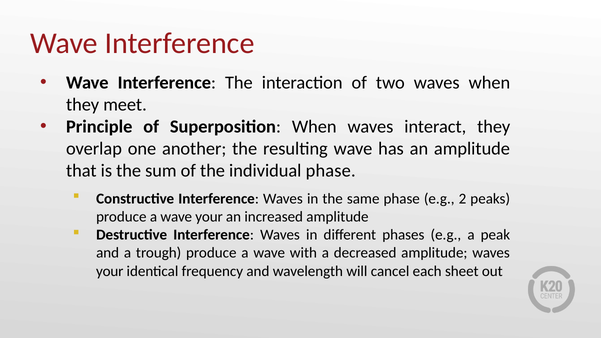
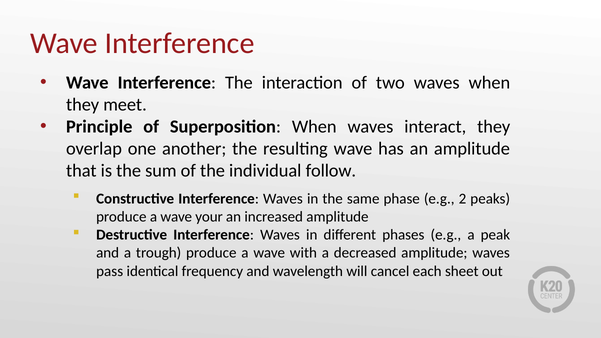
individual phase: phase -> follow
your at (110, 271): your -> pass
